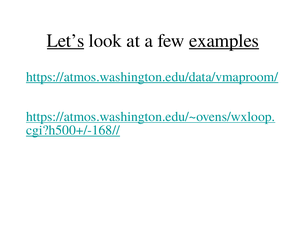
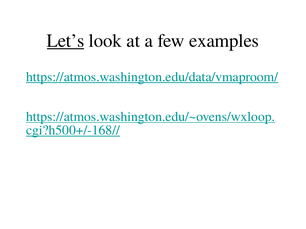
examples underline: present -> none
